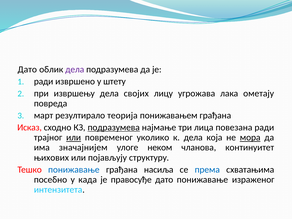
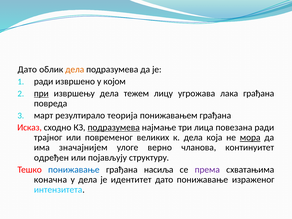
дела at (75, 69) colour: purple -> orange
штету: штету -> којом
при underline: none -> present
својих: својих -> тежем
лака ометају: ометају -> грађана
или at (74, 137) underline: present -> none
уколико: уколико -> великих
неком: неком -> верно
њихових: њихових -> одређен
према colour: blue -> purple
посебно: посебно -> коначна
у када: када -> дела
правосуђе: правосуђе -> идентитет
